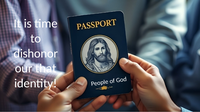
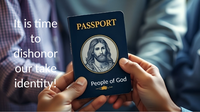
that: that -> take
